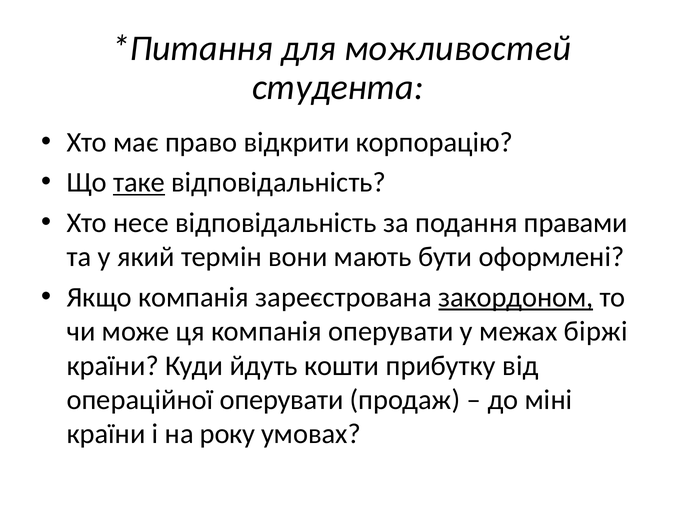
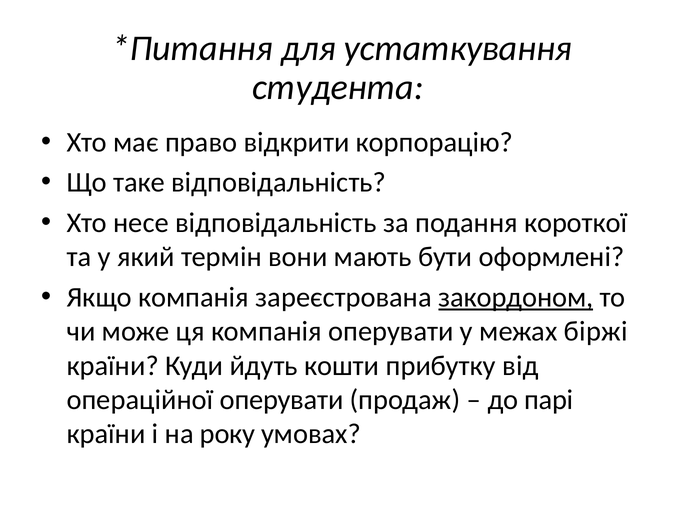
можливостей: можливостей -> устаткування
таке underline: present -> none
правами: правами -> короткої
міні: міні -> парі
